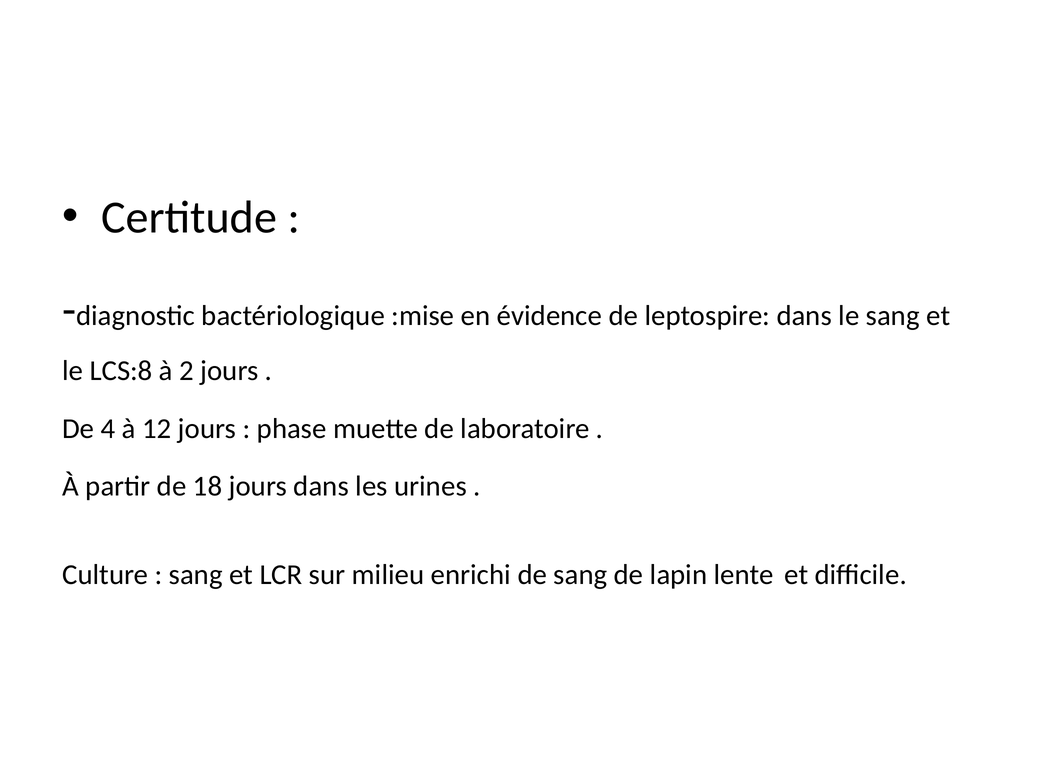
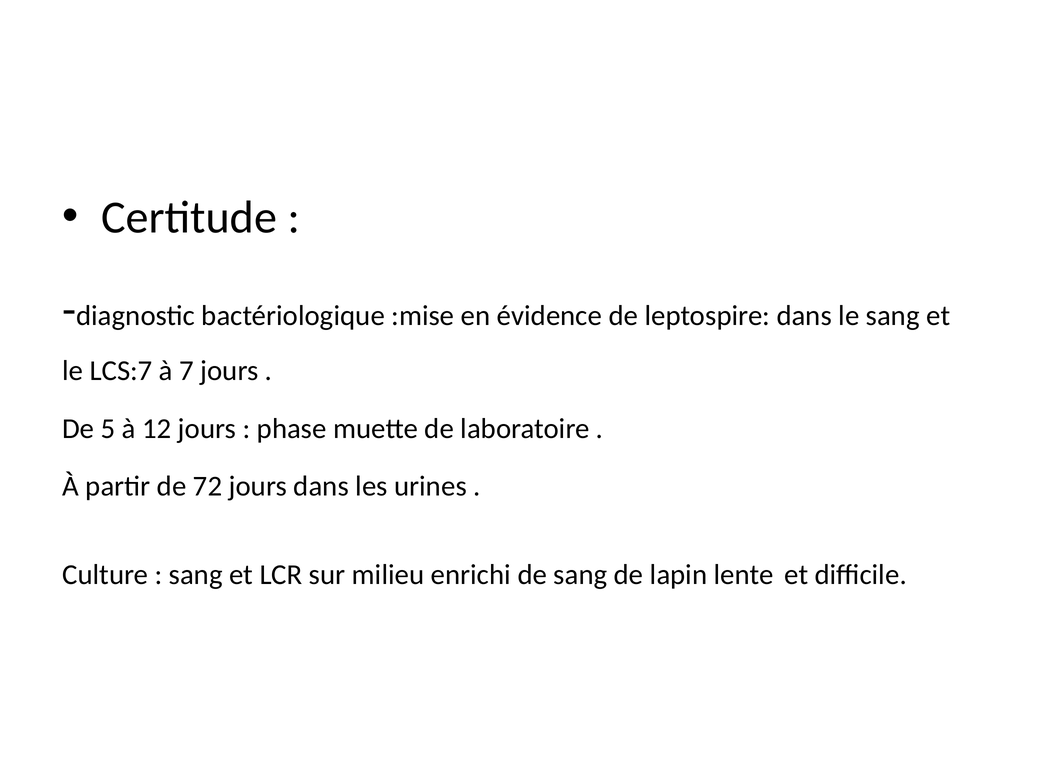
LCS:8: LCS:8 -> LCS:7
2: 2 -> 7
4: 4 -> 5
18: 18 -> 72
